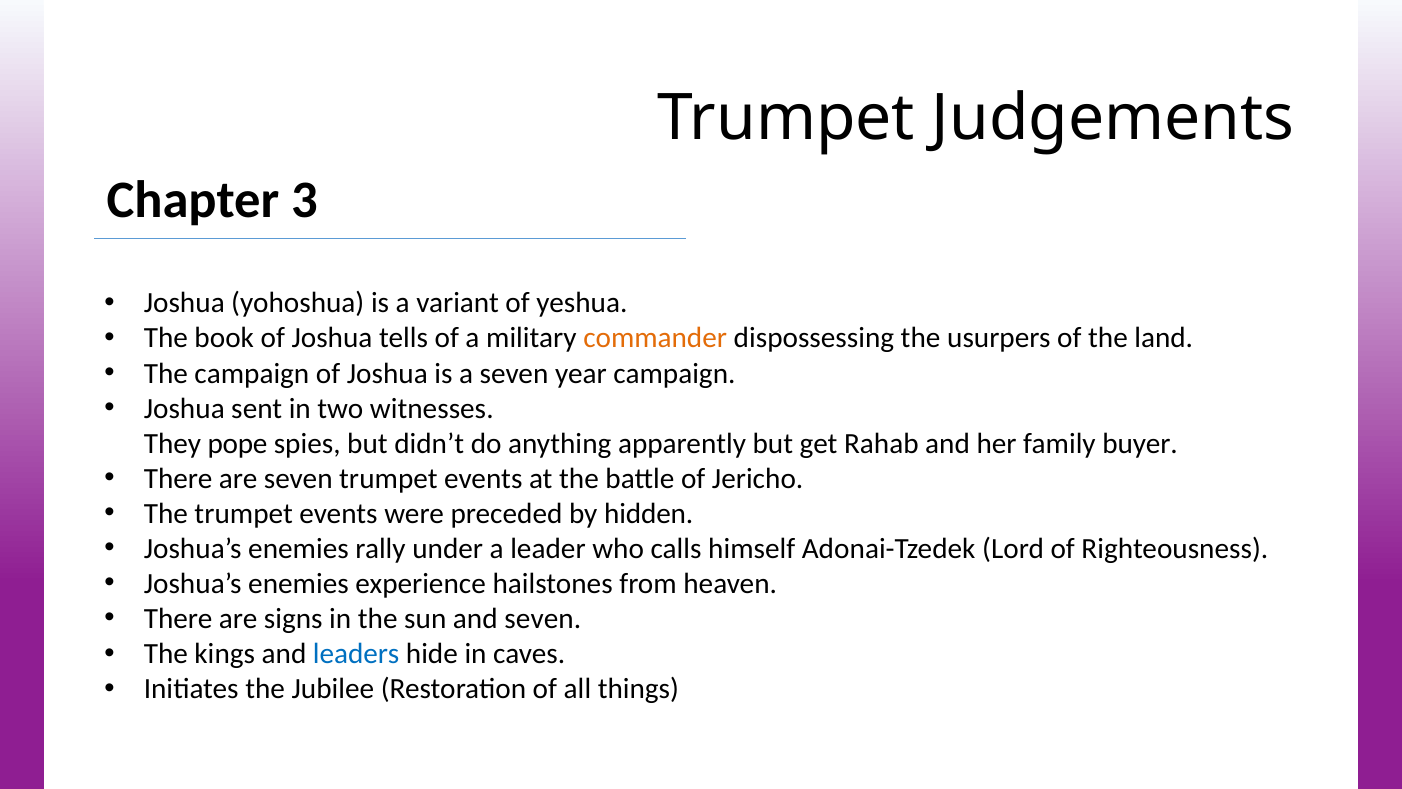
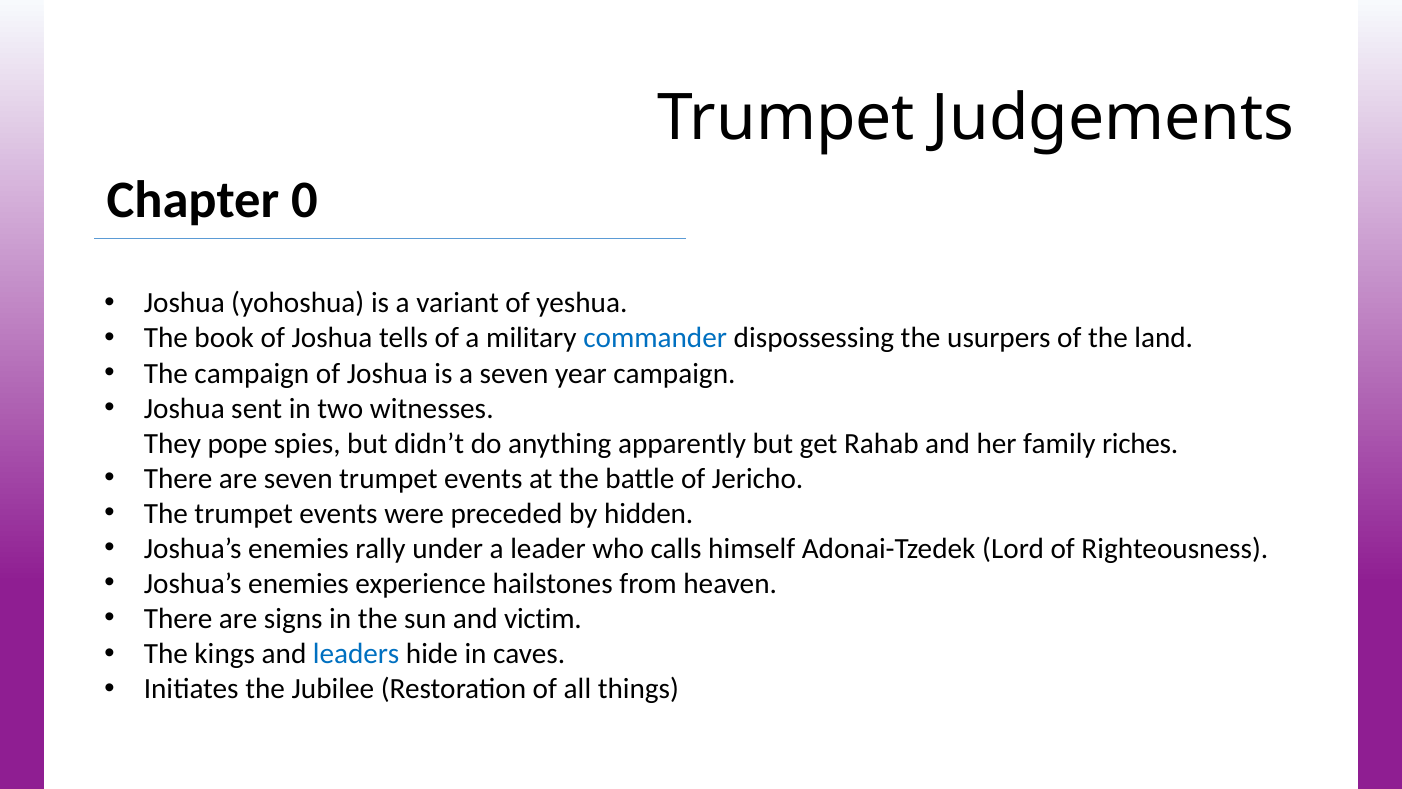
3: 3 -> 0
commander colour: orange -> blue
buyer: buyer -> riches
and seven: seven -> victim
